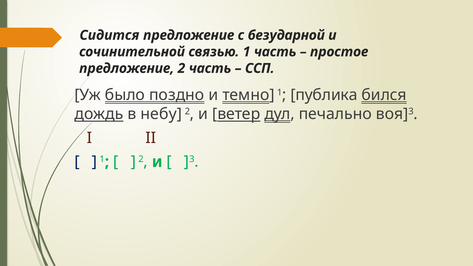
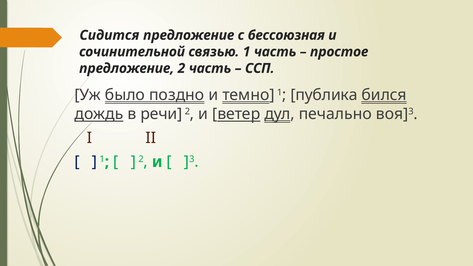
безударной: безударной -> бессоюзная
небу: небу -> речи
